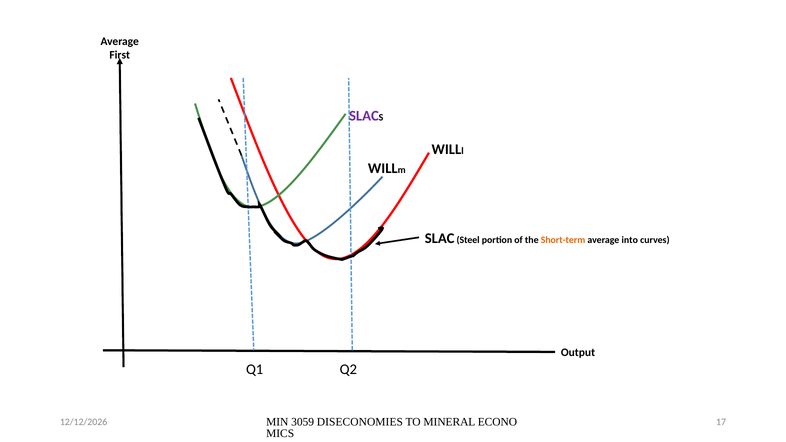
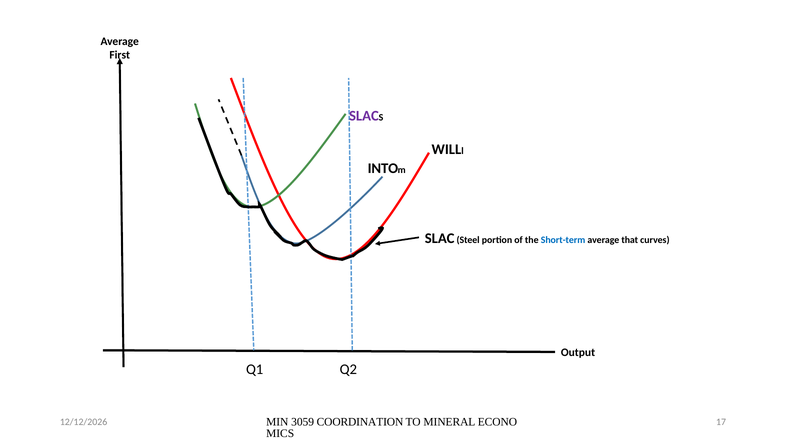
WILL at (383, 169): WILL -> INTO
Short-term colour: orange -> blue
into: into -> that
DISECONOMIES: DISECONOMIES -> COORDINATION
